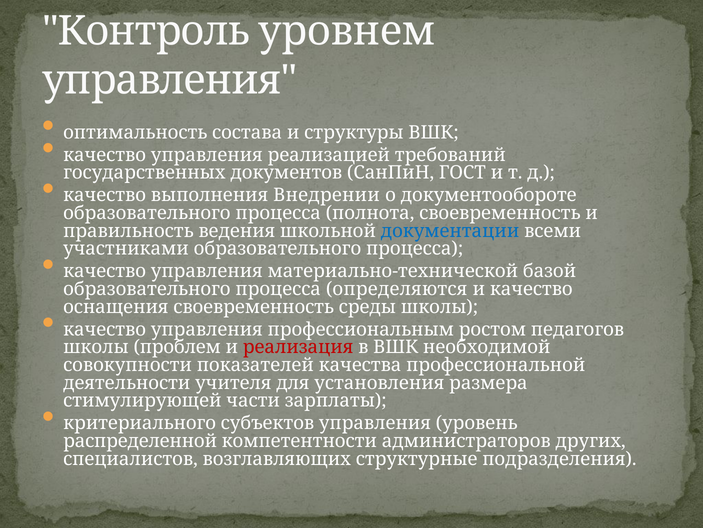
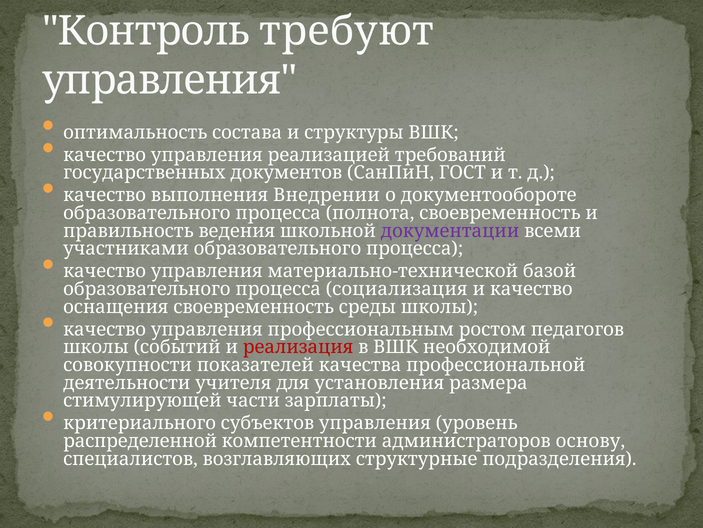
уровнем: уровнем -> требуют
документации colour: blue -> purple
определяются: определяются -> социализация
проблем: проблем -> событий
других: других -> основу
